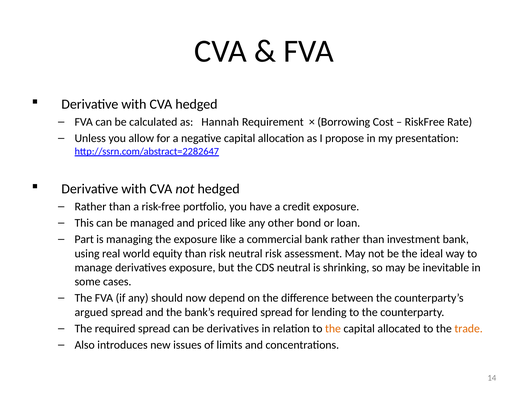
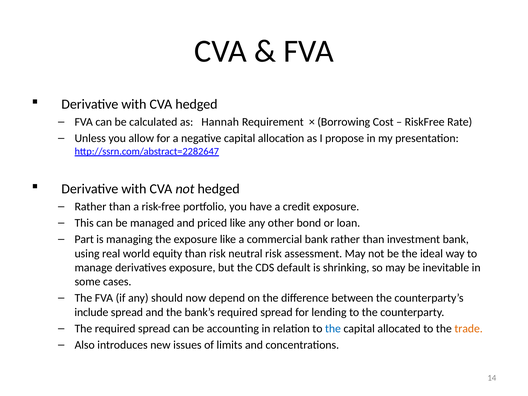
CDS neutral: neutral -> default
argued: argued -> include
be derivatives: derivatives -> accounting
the at (333, 329) colour: orange -> blue
